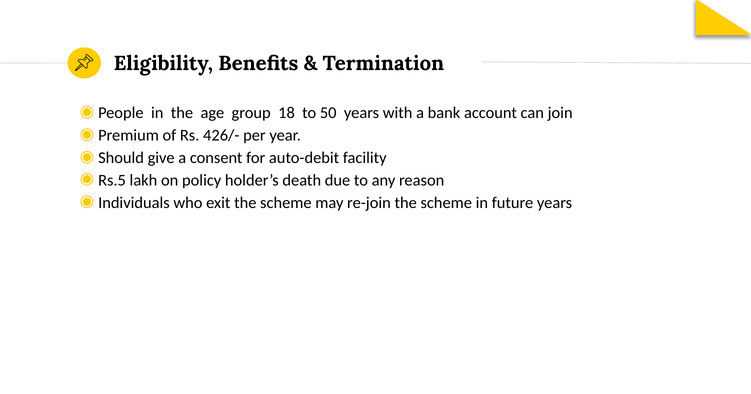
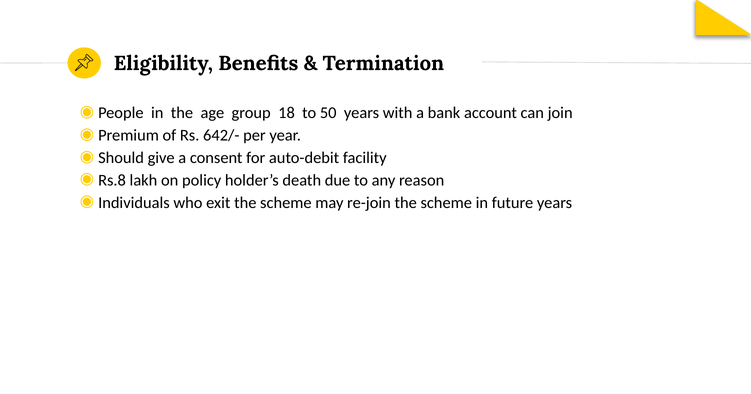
426/-: 426/- -> 642/-
Rs.5: Rs.5 -> Rs.8
